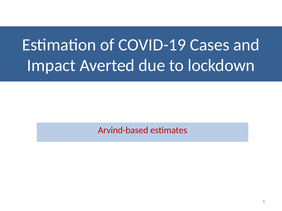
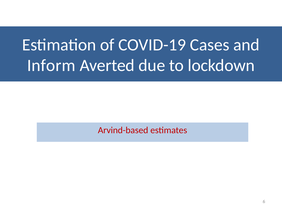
Impact: Impact -> Inform
